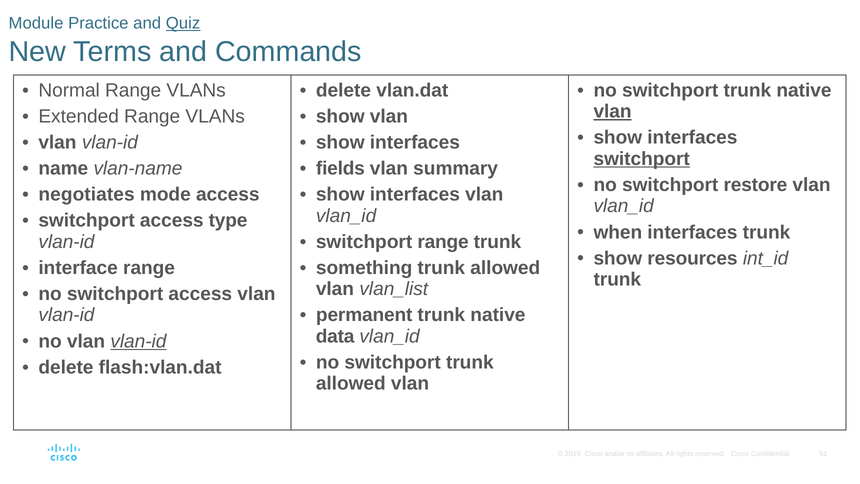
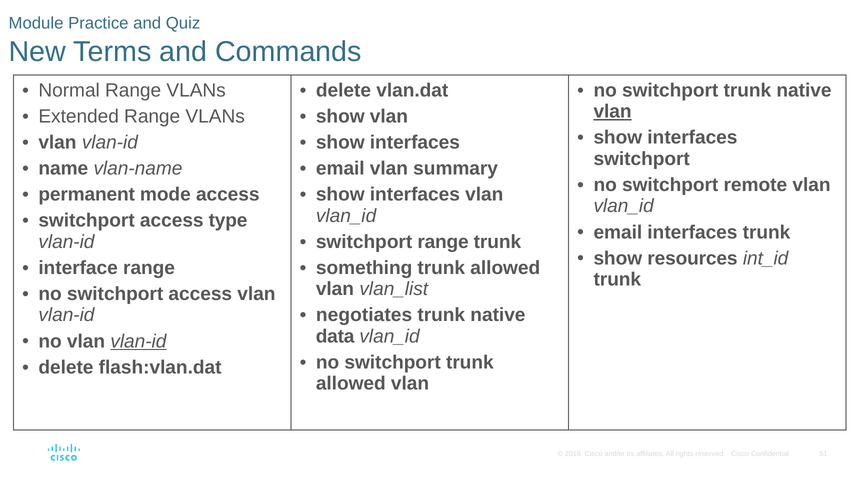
Quiz underline: present -> none
switchport at (642, 159) underline: present -> none
fields at (340, 168): fields -> email
restore: restore -> remote
negotiates: negotiates -> permanent
when at (618, 232): when -> email
permanent: permanent -> negotiates
